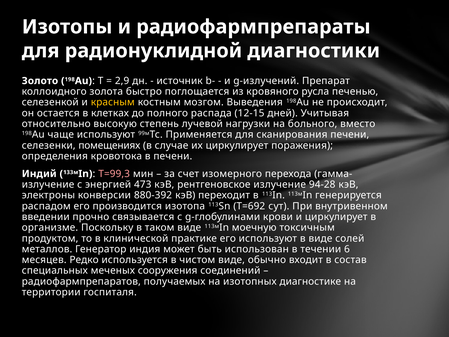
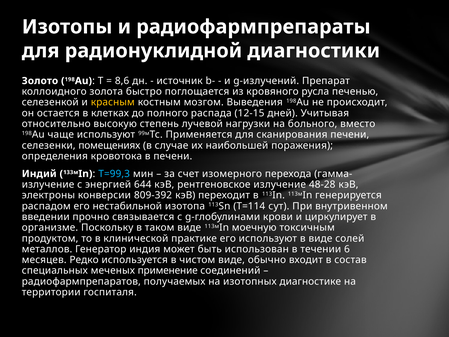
2,9: 2,9 -> 8,6
их циркулирует: циркулирует -> наибольшей
Т=99,3 colour: pink -> light blue
473: 473 -> 644
94-28: 94-28 -> 48-28
880-392: 880-392 -> 809-392
производится: производится -> нестабильной
Т=692: Т=692 -> Т=114
сооружения: сооружения -> применение
